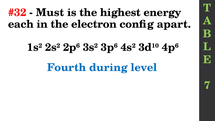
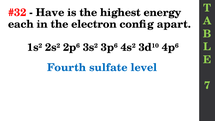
Must: Must -> Have
during: during -> sulfate
